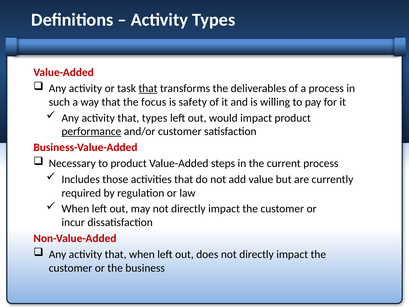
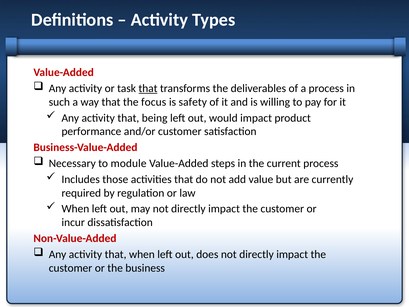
that types: types -> being
performance underline: present -> none
to product: product -> module
